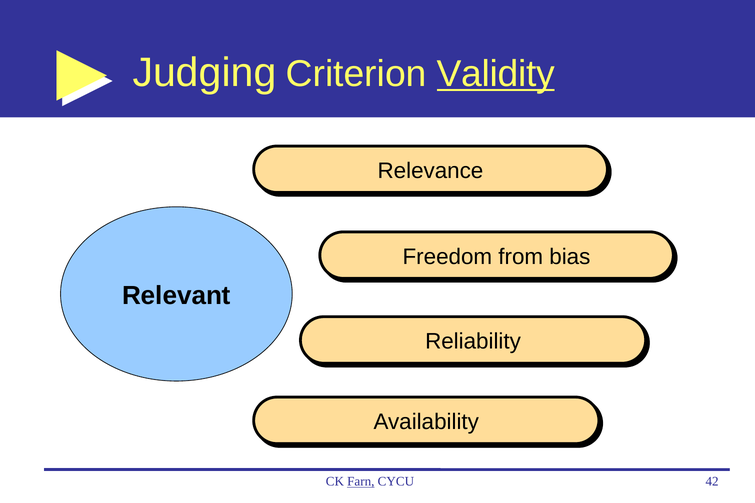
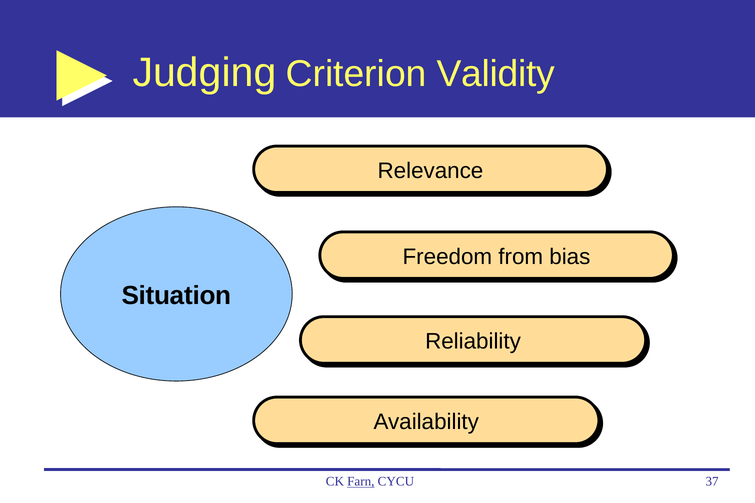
Validity underline: present -> none
Relevant: Relevant -> Situation
42: 42 -> 37
